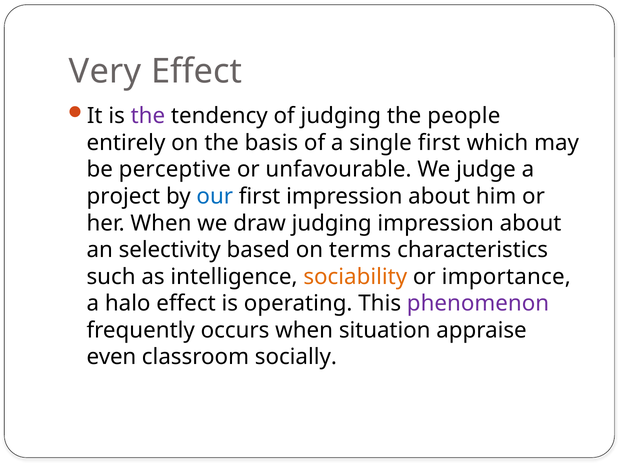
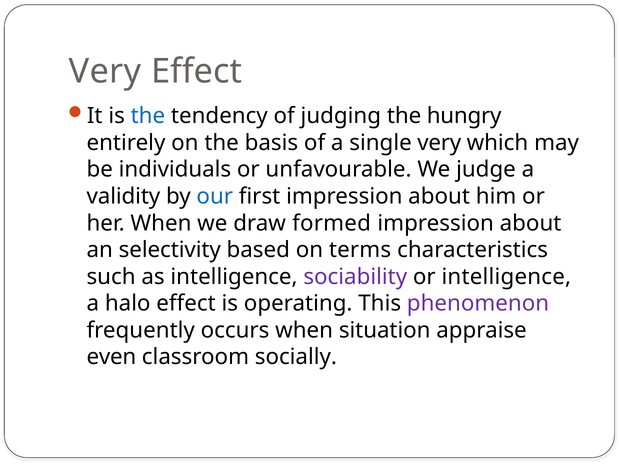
the at (148, 116) colour: purple -> blue
people: people -> hungry
single first: first -> very
perceptive: perceptive -> individuals
project: project -> validity
draw judging: judging -> formed
sociability colour: orange -> purple
or importance: importance -> intelligence
